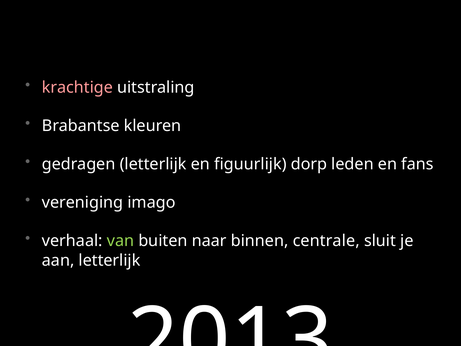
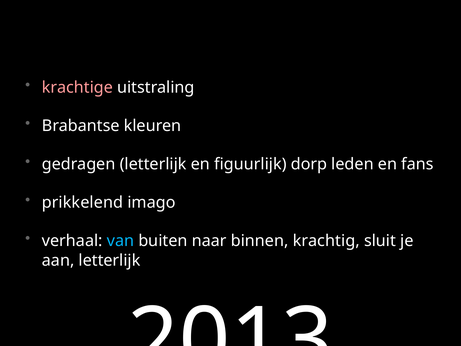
vereniging: vereniging -> prikkelend
van colour: light green -> light blue
centrale: centrale -> krachtig
